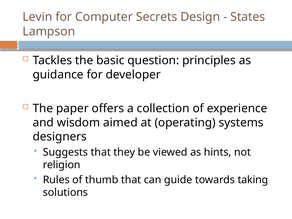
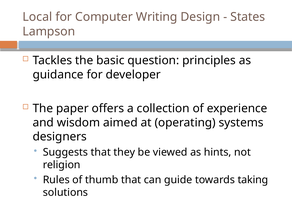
Levin: Levin -> Local
Secrets: Secrets -> Writing
